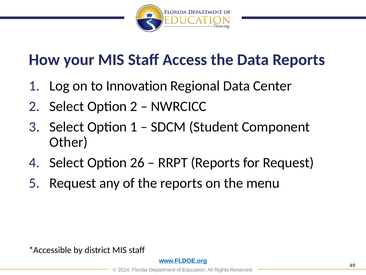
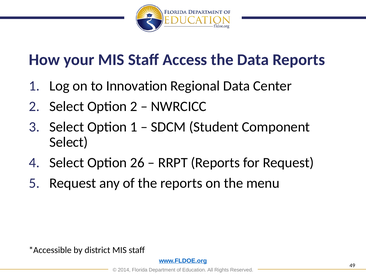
Other at (69, 142): Other -> Select
